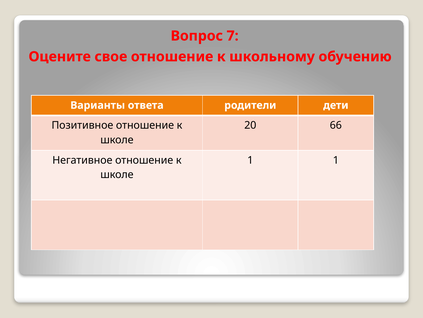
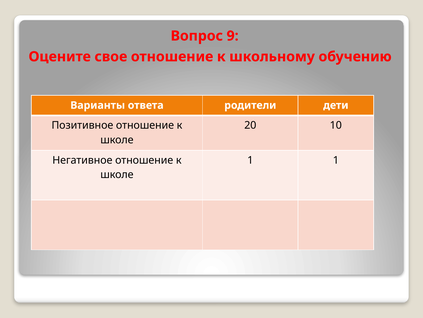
7: 7 -> 9
66: 66 -> 10
